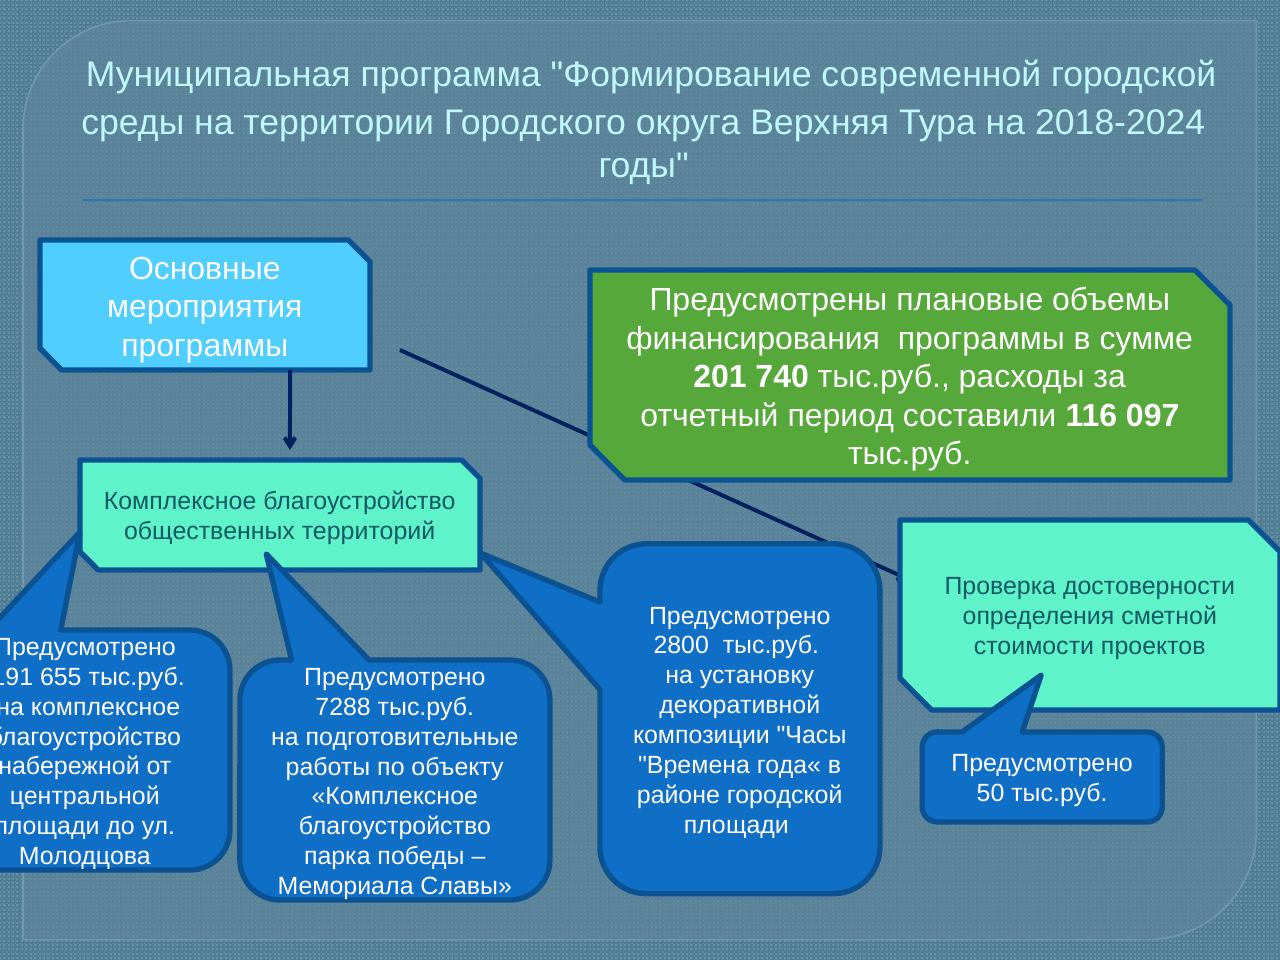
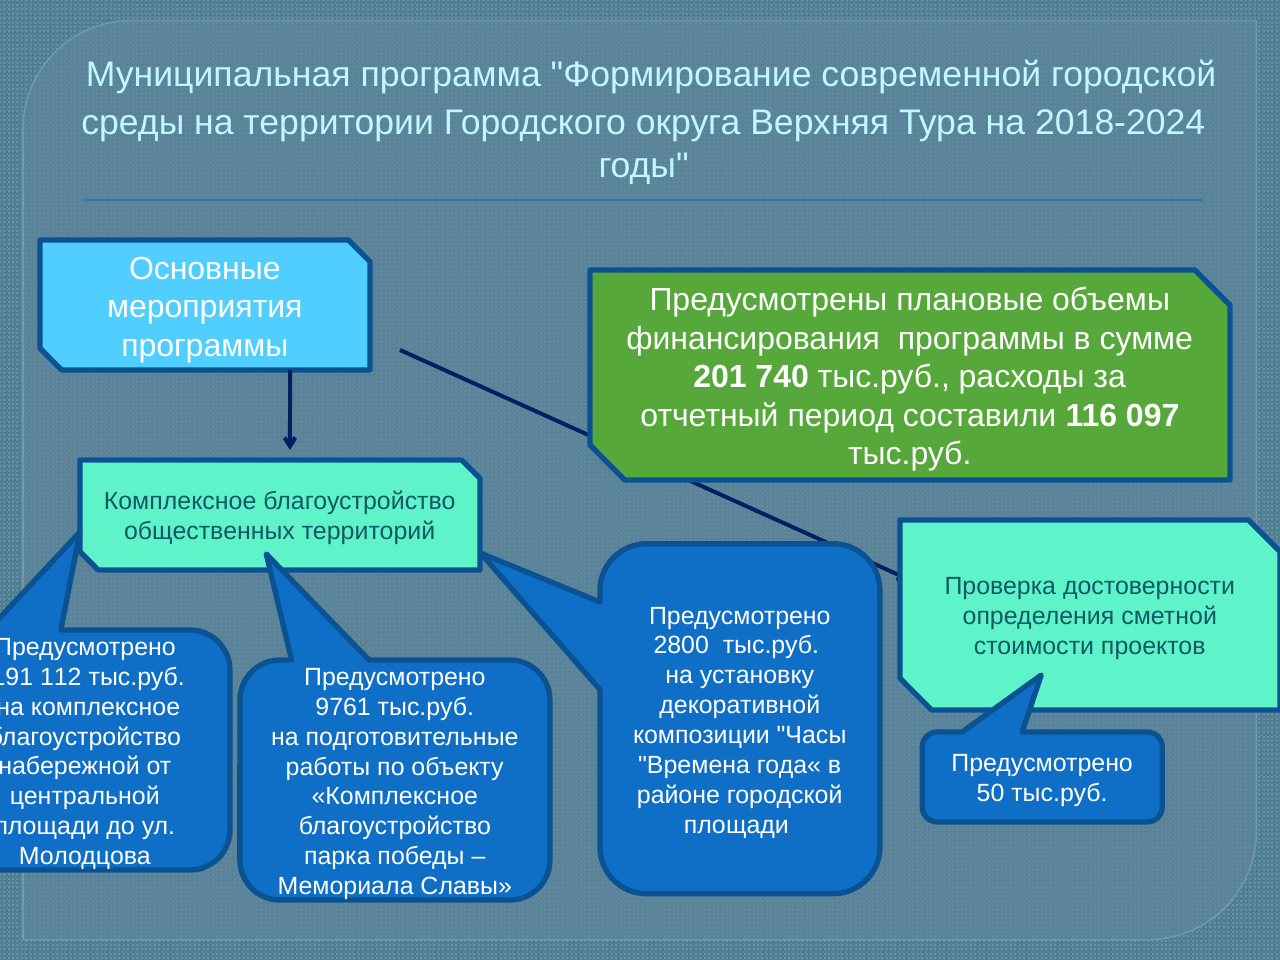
655: 655 -> 112
7288: 7288 -> 9761
